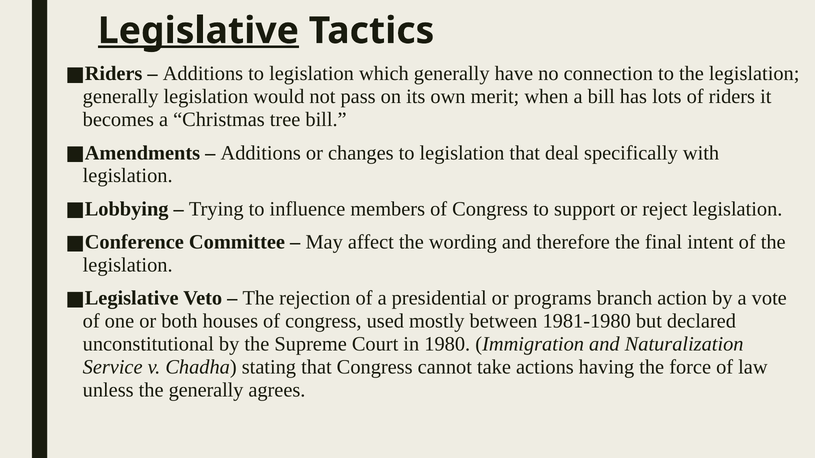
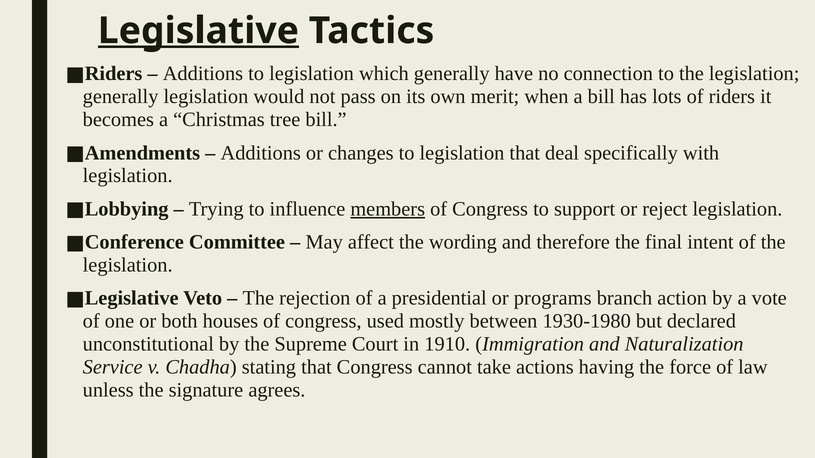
members underline: none -> present
1981-1980: 1981-1980 -> 1930-1980
1980: 1980 -> 1910
the generally: generally -> signature
